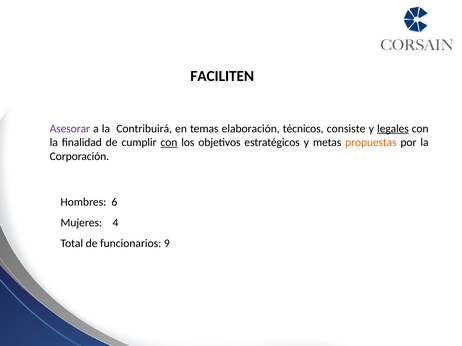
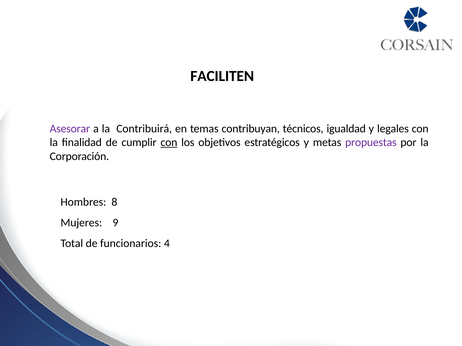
elaboración: elaboración -> contribuyan
consiste: consiste -> igualdad
legales underline: present -> none
propuestas colour: orange -> purple
6: 6 -> 8
4: 4 -> 9
9: 9 -> 4
